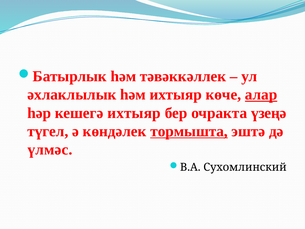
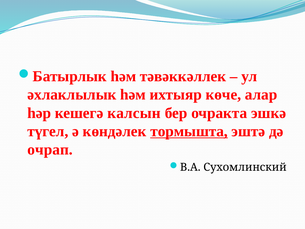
алар underline: present -> none
кешегә ихтыяр: ихтыяр -> калсын
үзеңә: үзеңә -> эшкә
үлмәс: үлмәс -> очрап
